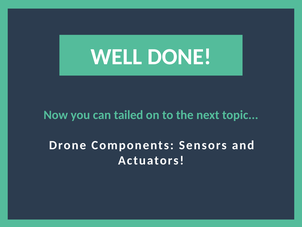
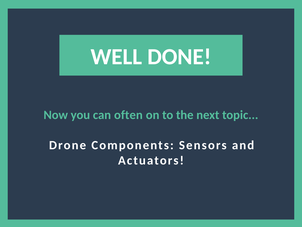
tailed: tailed -> often
